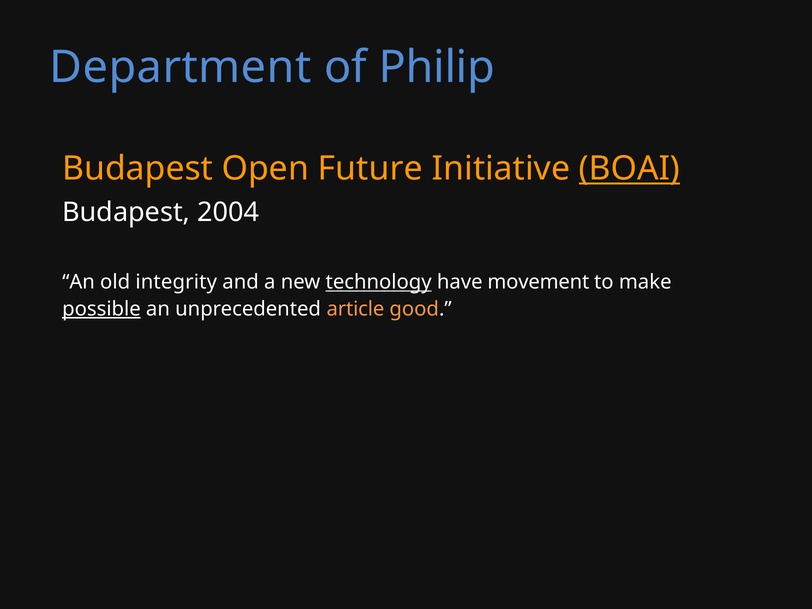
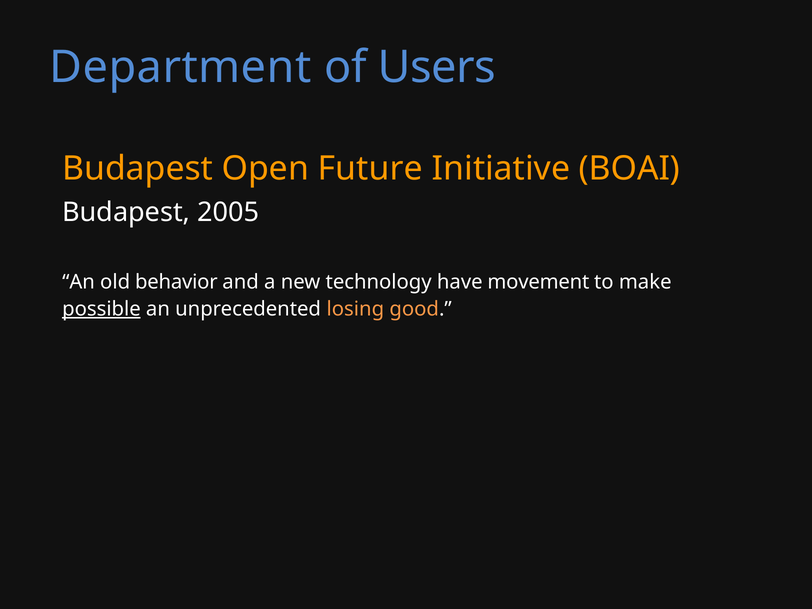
Philip: Philip -> Users
BOAI underline: present -> none
2004: 2004 -> 2005
integrity: integrity -> behavior
technology underline: present -> none
article: article -> losing
